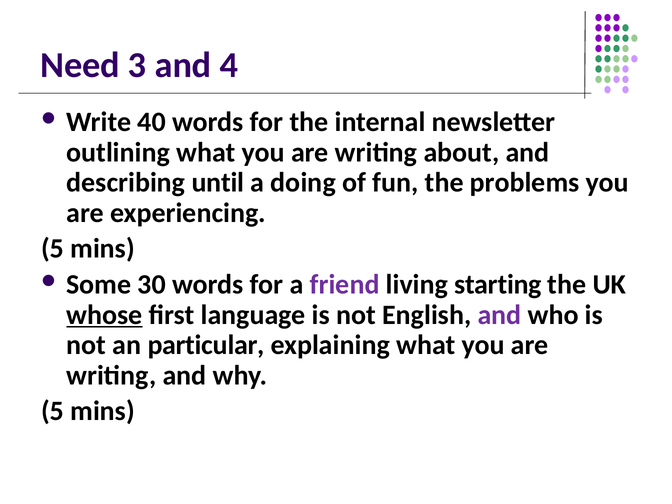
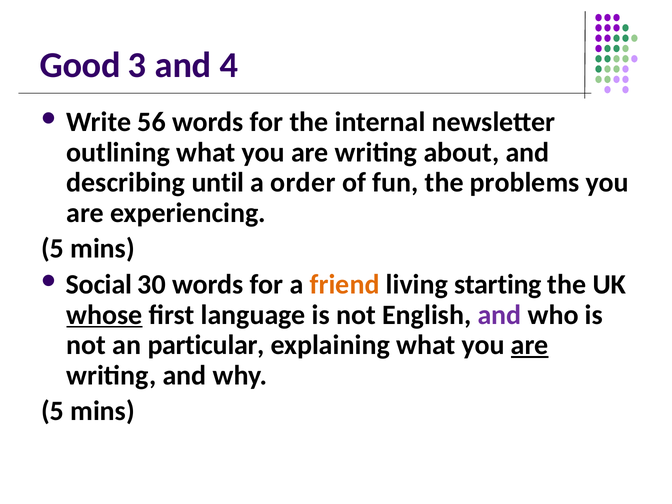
Need: Need -> Good
40: 40 -> 56
doing: doing -> order
Some: Some -> Social
friend colour: purple -> orange
are at (530, 345) underline: none -> present
